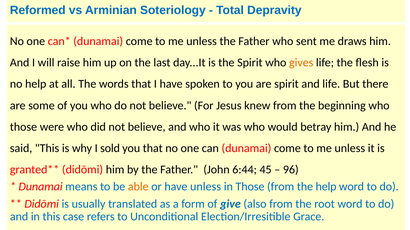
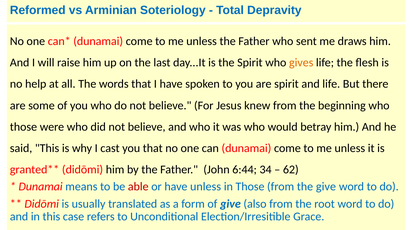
sold: sold -> cast
45: 45 -> 34
96: 96 -> 62
able colour: orange -> red
the help: help -> give
